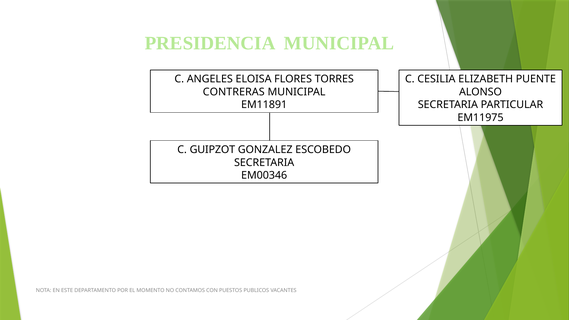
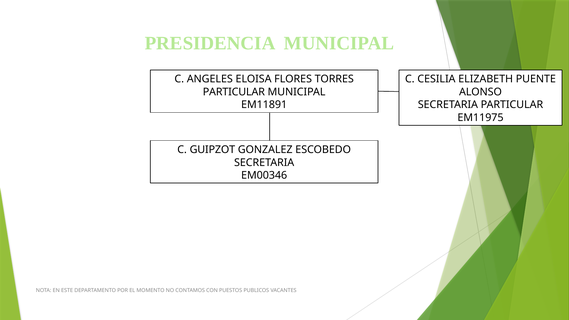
CONTRERAS at (234, 92): CONTRERAS -> PARTICULAR
